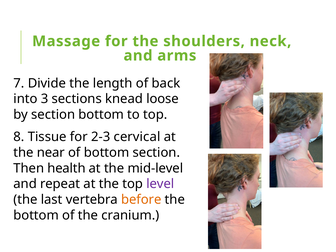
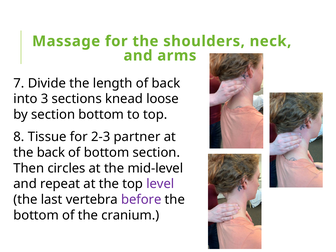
cervical: cervical -> partner
the near: near -> back
health: health -> circles
before colour: orange -> purple
